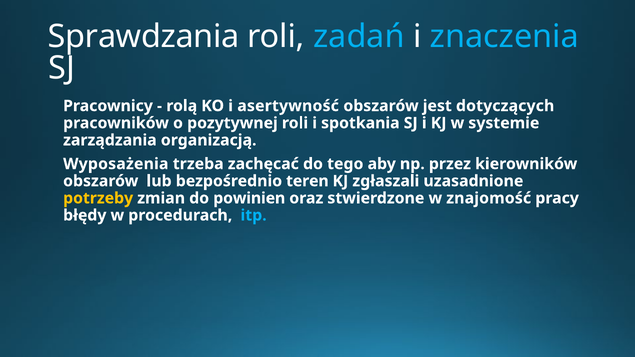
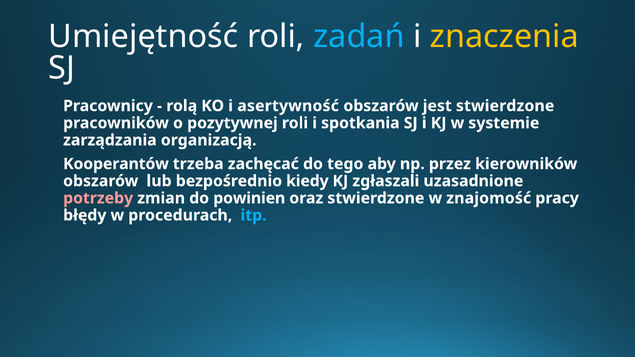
Sprawdzania: Sprawdzania -> Umiejętność
znaczenia colour: light blue -> yellow
jest dotyczących: dotyczących -> stwierdzone
Wyposażenia: Wyposażenia -> Kooperantów
teren: teren -> kiedy
potrzeby colour: yellow -> pink
